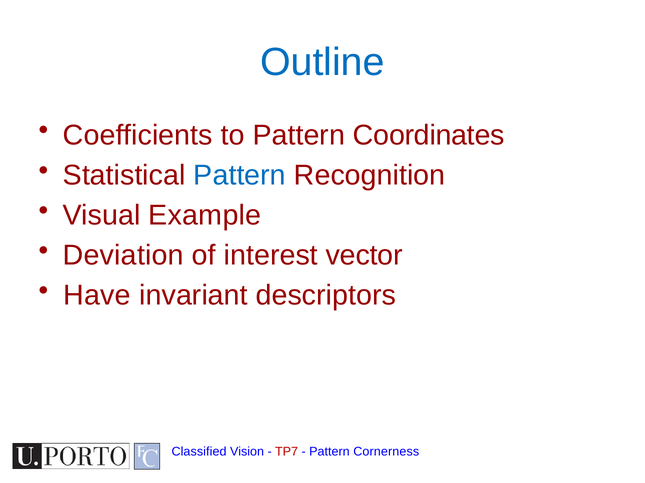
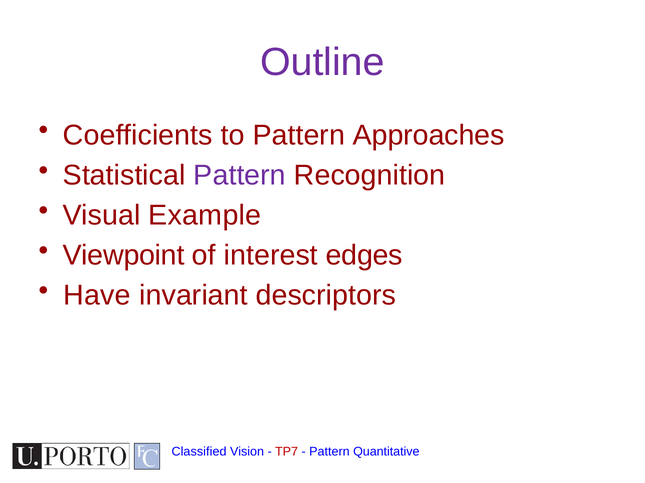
Outline colour: blue -> purple
Coordinates: Coordinates -> Approaches
Pattern at (240, 175) colour: blue -> purple
Deviation: Deviation -> Viewpoint
vector: vector -> edges
Cornerness: Cornerness -> Quantitative
